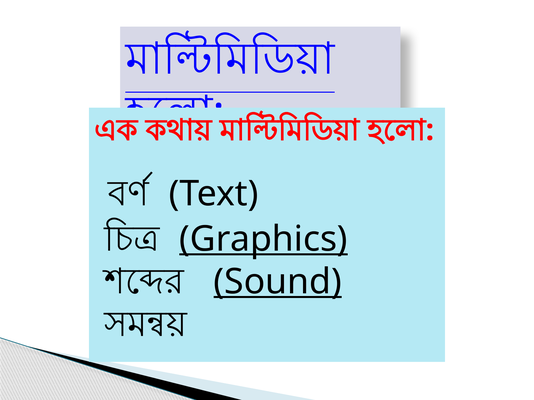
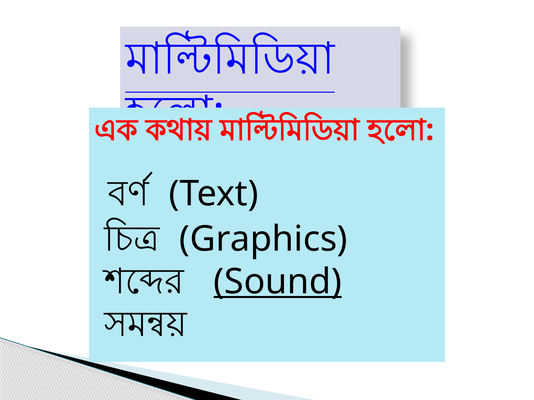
Graphics underline: present -> none
